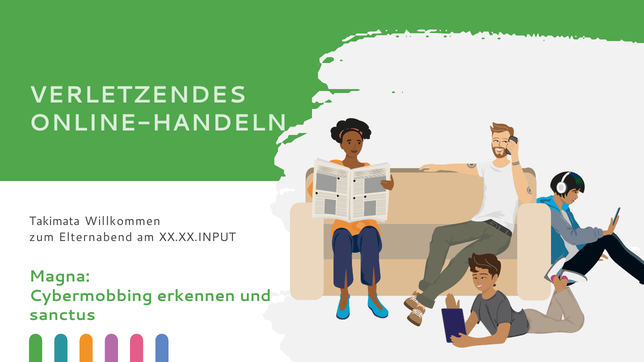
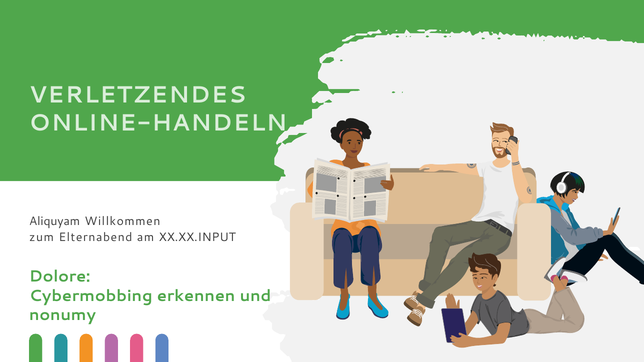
Takimata: Takimata -> Aliquyam
Magna: Magna -> Dolore
sanctus: sanctus -> nonumy
